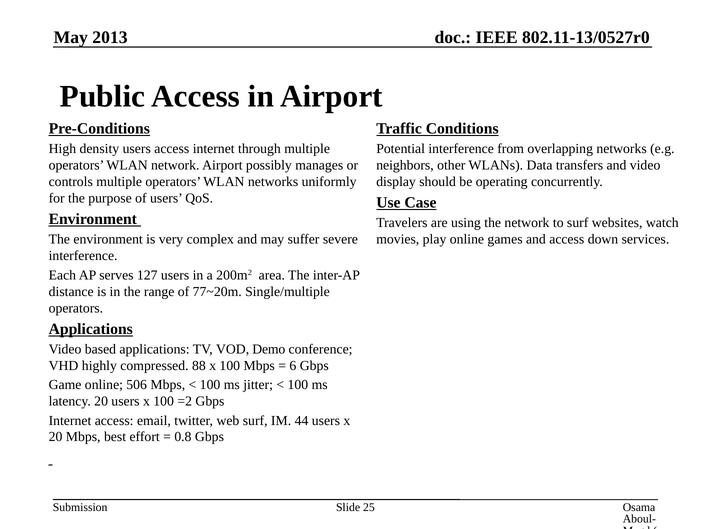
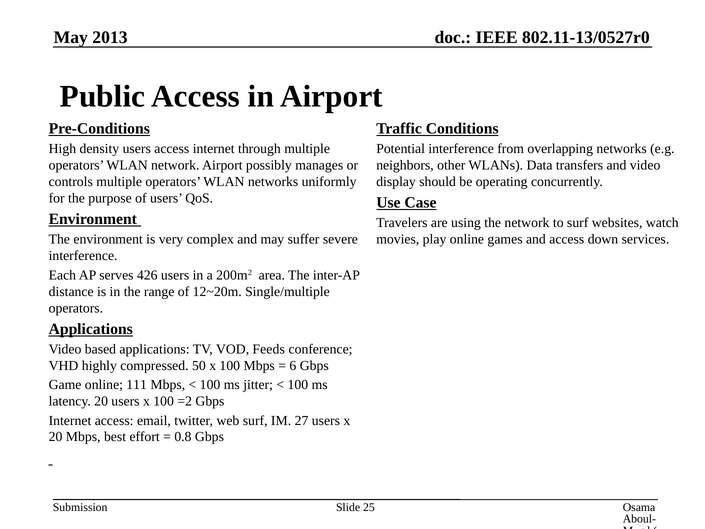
127: 127 -> 426
77~20m: 77~20m -> 12~20m
Demo: Demo -> Feeds
88: 88 -> 50
506: 506 -> 111
44: 44 -> 27
